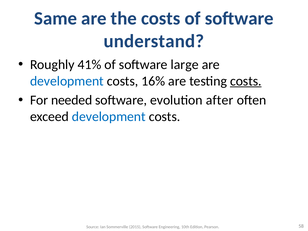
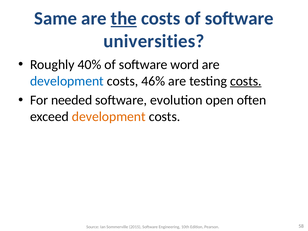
the underline: none -> present
understand: understand -> universities
41%: 41% -> 40%
large: large -> word
16%: 16% -> 46%
after: after -> open
development at (109, 117) colour: blue -> orange
